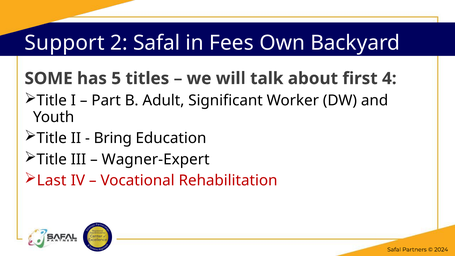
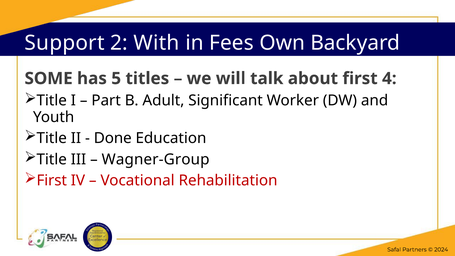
2 Safal: Safal -> With
Bring: Bring -> Done
Wagner-Expert: Wagner-Expert -> Wagner-Group
Last at (52, 180): Last -> First
